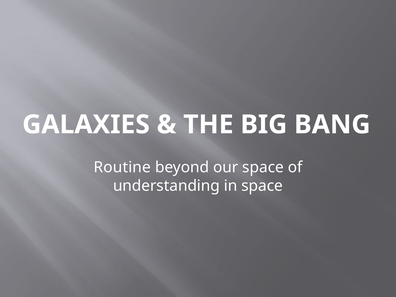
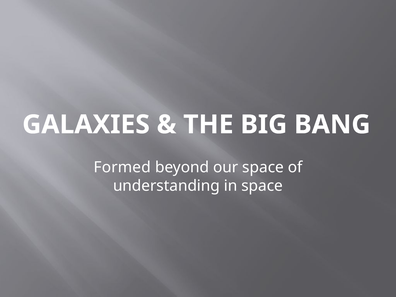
Routine: Routine -> Formed
